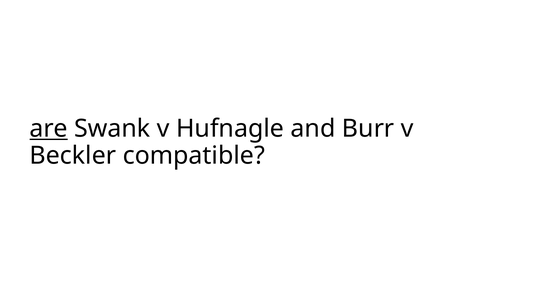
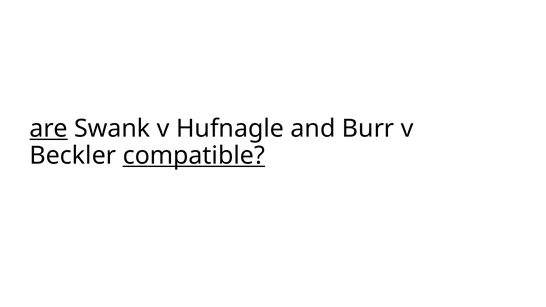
compatible underline: none -> present
